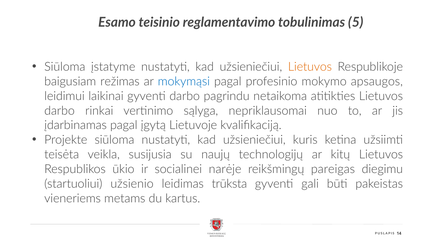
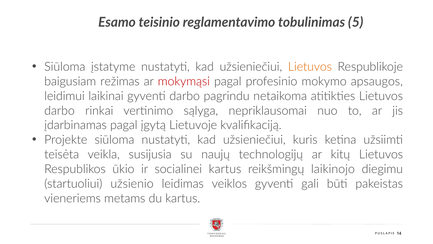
mokymąsi colour: blue -> red
socialinei narėje: narėje -> kartus
pareigas: pareigas -> laikinojo
trūksta: trūksta -> veiklos
